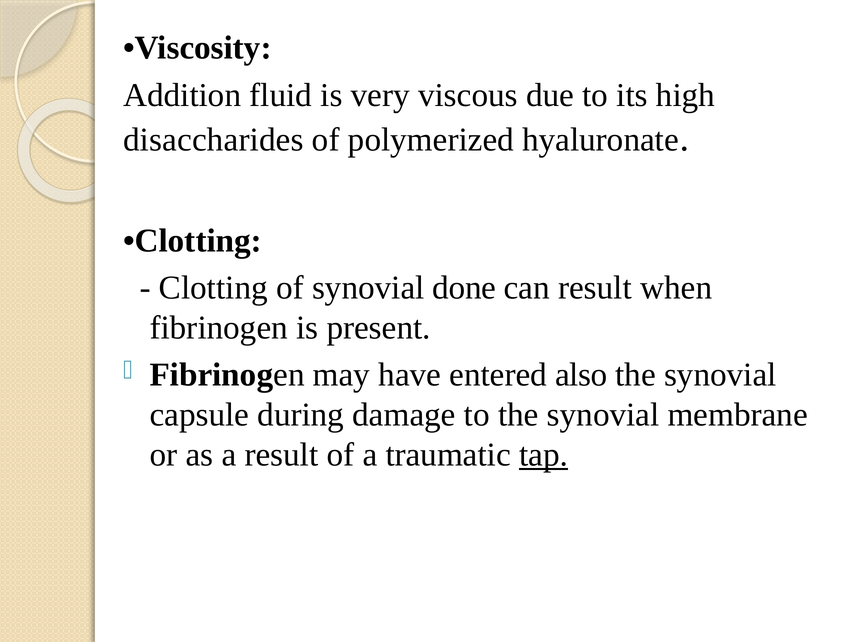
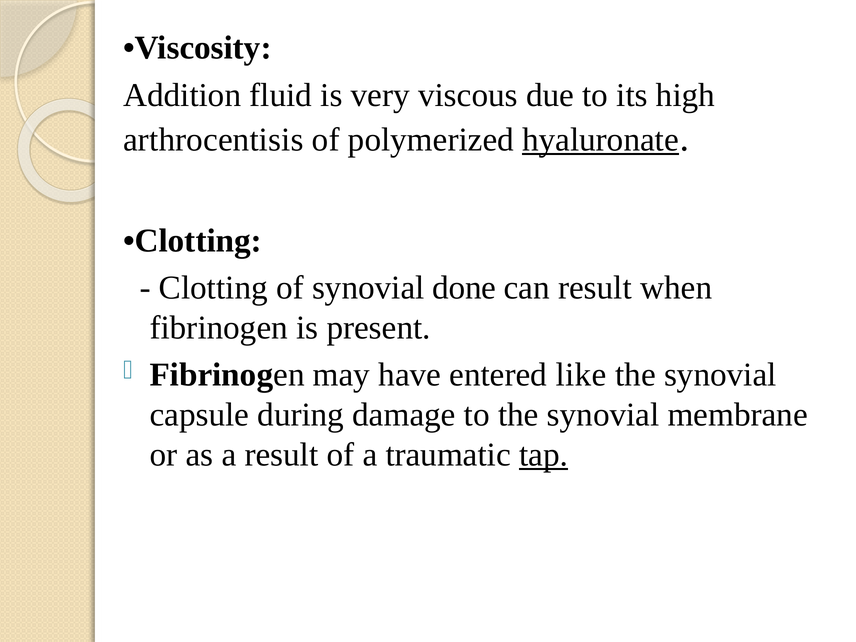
disaccharides: disaccharides -> arthrocentisis
hyaluronate underline: none -> present
also: also -> like
